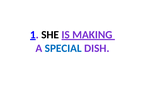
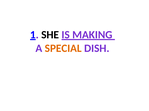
SPECIAL colour: blue -> orange
